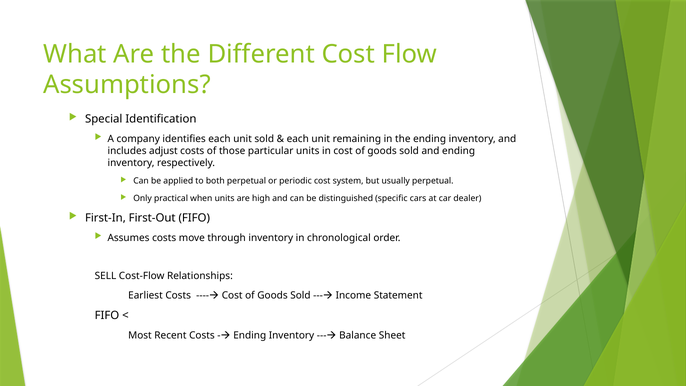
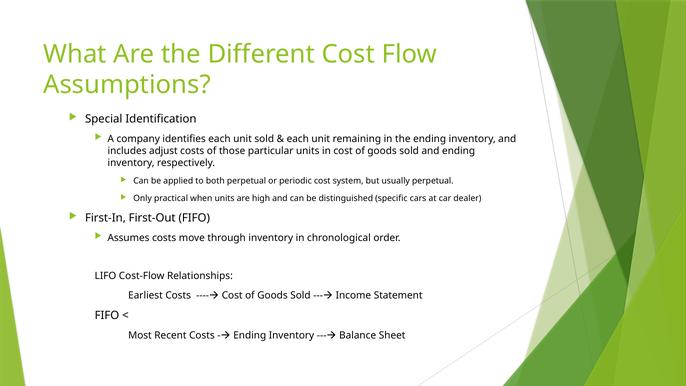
SELL: SELL -> LIFO
